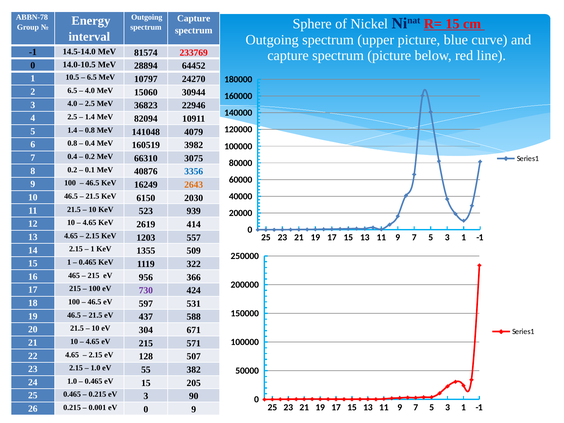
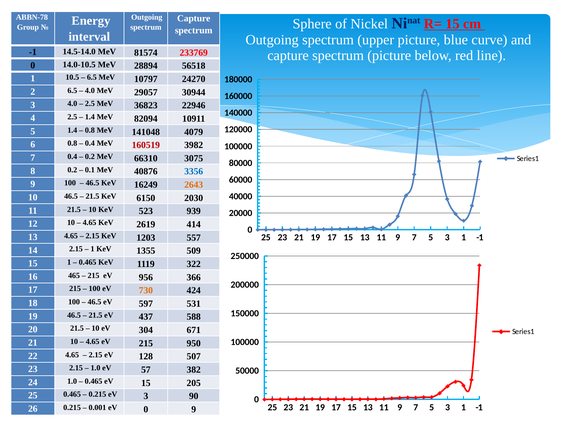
64452: 64452 -> 56518
15060: 15060 -> 29057
160519 colour: black -> red
730 colour: purple -> orange
571: 571 -> 950
55: 55 -> 57
